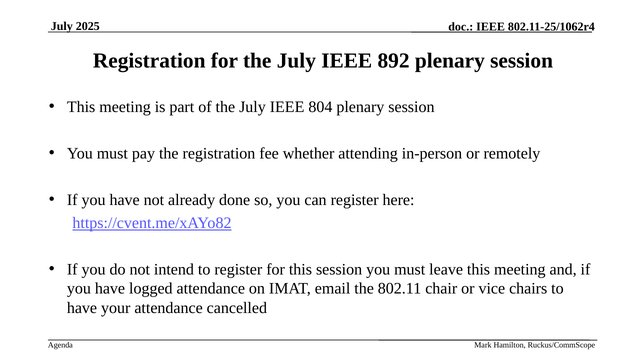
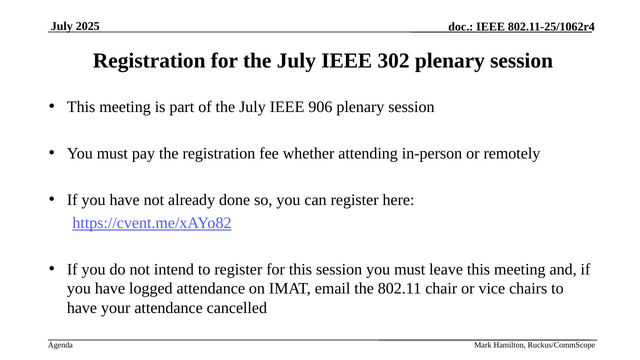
892: 892 -> 302
804: 804 -> 906
